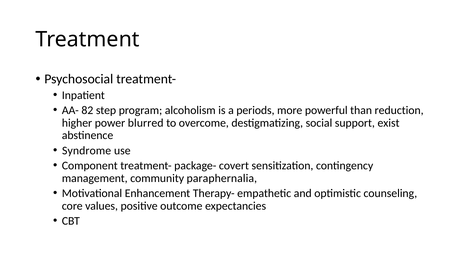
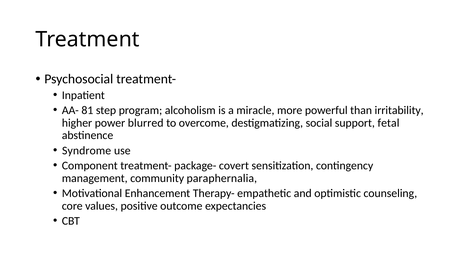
82: 82 -> 81
periods: periods -> miracle
reduction: reduction -> irritability
exist: exist -> fetal
